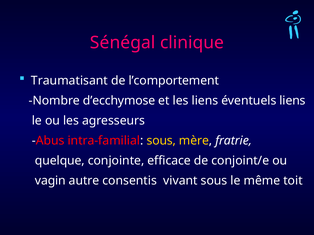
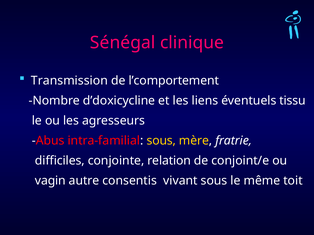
Traumatisant: Traumatisant -> Transmission
d’ecchymose: d’ecchymose -> d’doxicycline
éventuels liens: liens -> tissu
quelque: quelque -> difficiles
efficace: efficace -> relation
